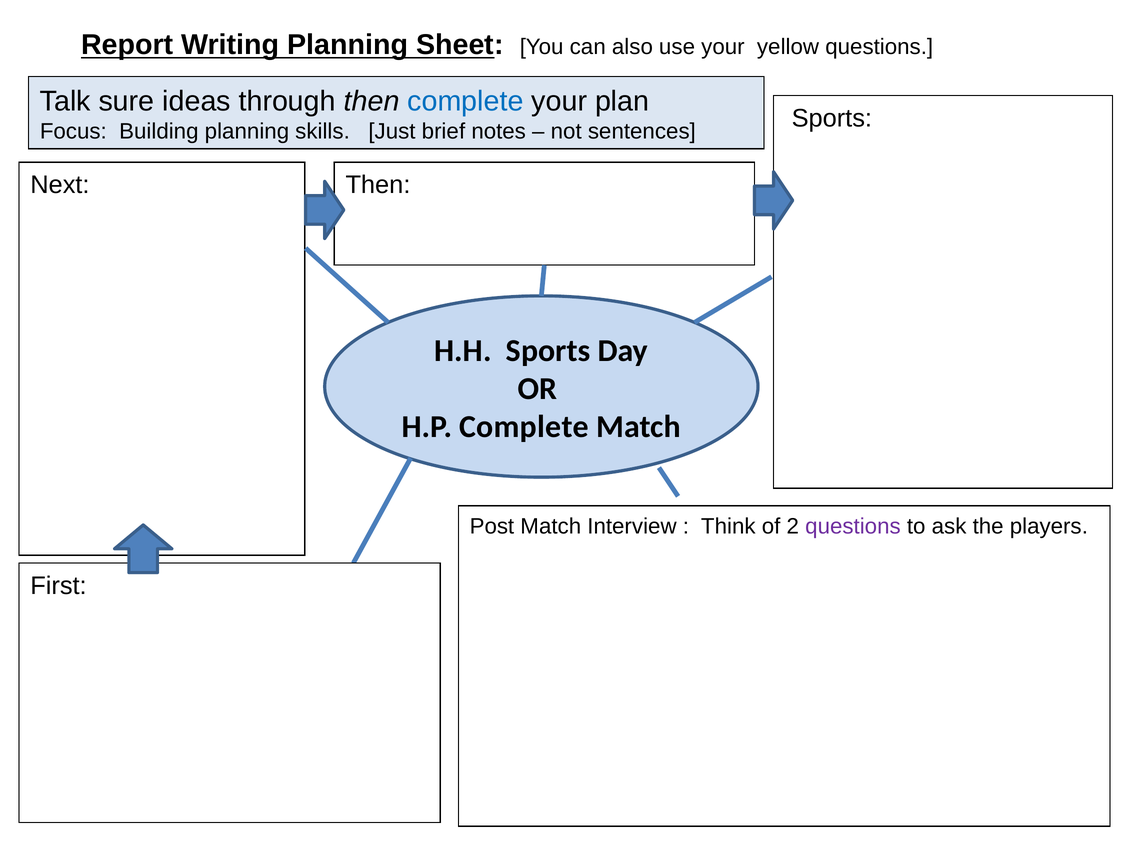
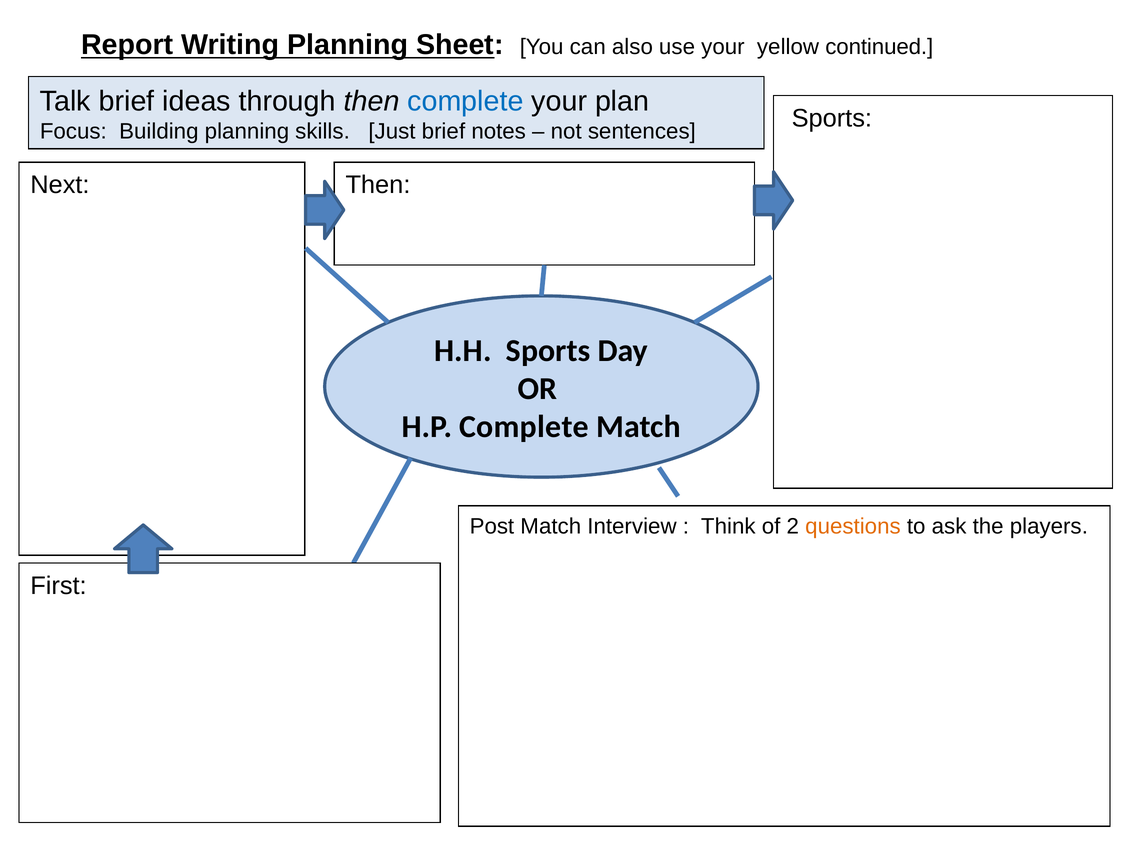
yellow questions: questions -> continued
Talk sure: sure -> brief
questions at (853, 527) colour: purple -> orange
